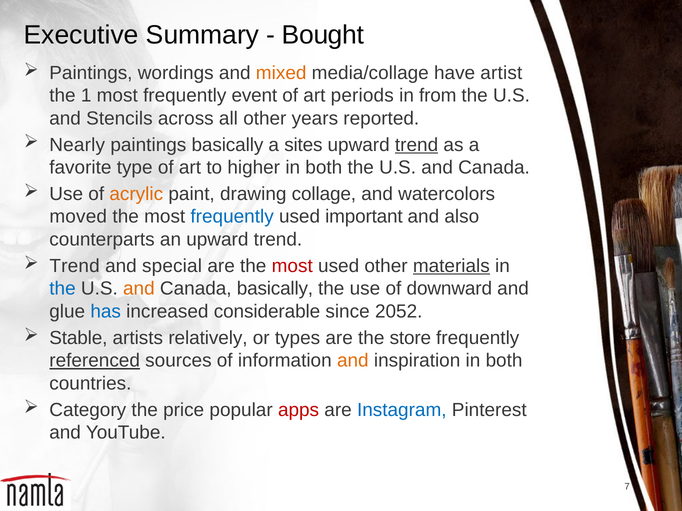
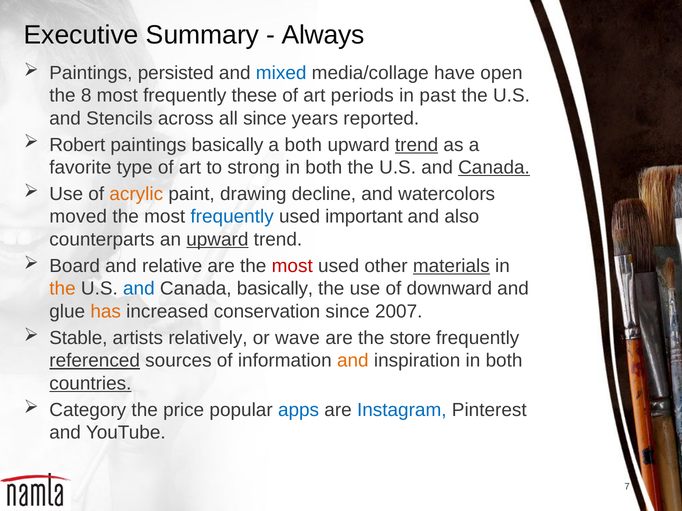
Bought: Bought -> Always
wordings: wordings -> persisted
mixed colour: orange -> blue
artist: artist -> open
1: 1 -> 8
event: event -> these
from: from -> past
all other: other -> since
Nearly: Nearly -> Robert
a sites: sites -> both
higher: higher -> strong
Canada at (494, 168) underline: none -> present
collage: collage -> decline
upward at (217, 240) underline: none -> present
Trend at (75, 266): Trend -> Board
special: special -> relative
the at (63, 289) colour: blue -> orange
and at (139, 289) colour: orange -> blue
has colour: blue -> orange
considerable: considerable -> conservation
2052: 2052 -> 2007
types: types -> wave
countries underline: none -> present
apps colour: red -> blue
